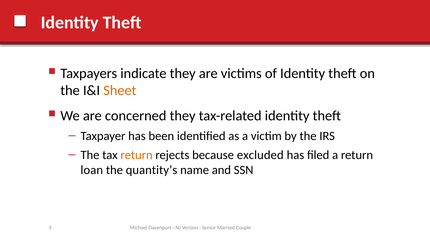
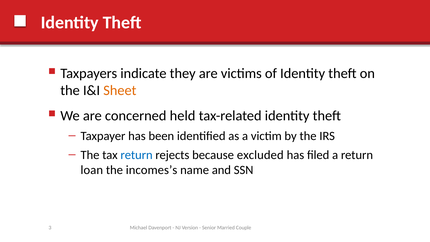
concerned they: they -> held
return at (137, 155) colour: orange -> blue
quantity’s: quantity’s -> incomes’s
